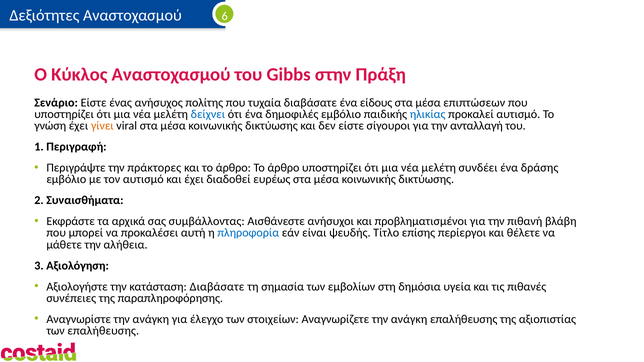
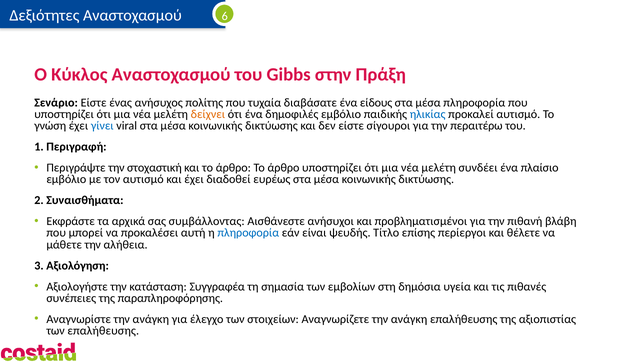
μέσα επιπτώσεων: επιπτώσεων -> πληροφορία
δείχνει colour: blue -> orange
γίνει colour: orange -> blue
ανταλλαγή: ανταλλαγή -> περαιτέρω
πράκτορες: πράκτορες -> στοχαστική
δράσης: δράσης -> πλαίσιο
κατάσταση Διαβάσατε: Διαβάσατε -> Συγγραφέα
